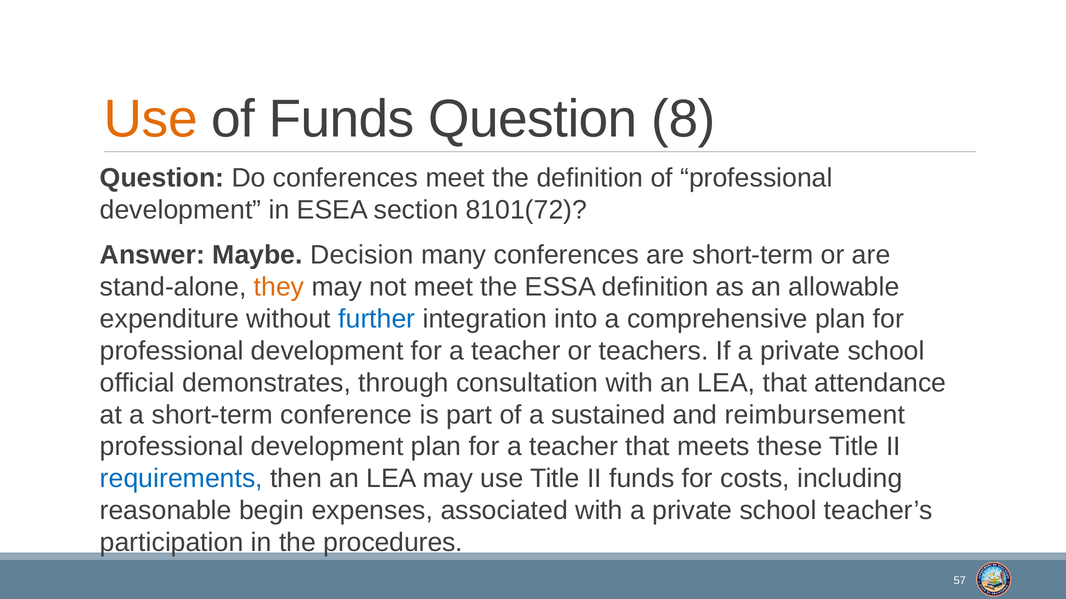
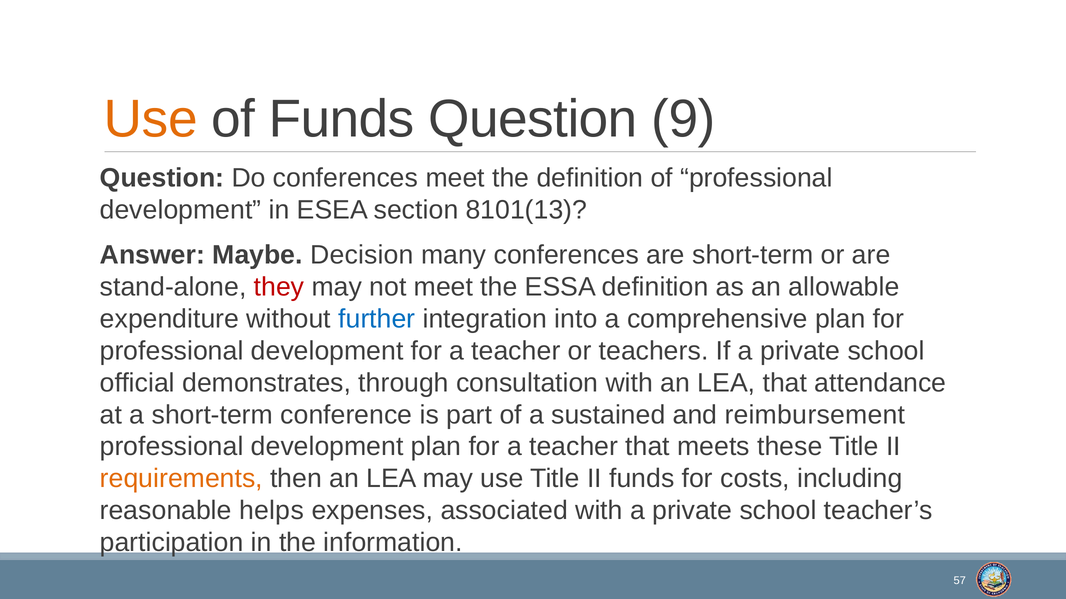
8: 8 -> 9
8101(72: 8101(72 -> 8101(13
they colour: orange -> red
requirements colour: blue -> orange
begin: begin -> helps
procedures: procedures -> information
